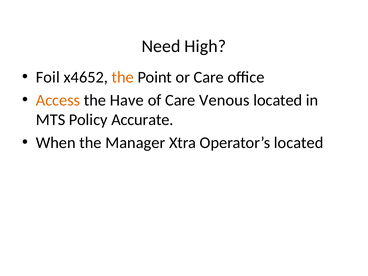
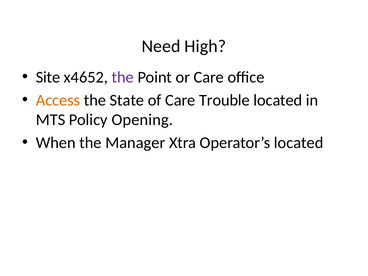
Foil: Foil -> Site
the at (123, 77) colour: orange -> purple
Have: Have -> State
Venous: Venous -> Trouble
Accurate: Accurate -> Opening
